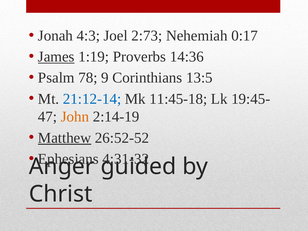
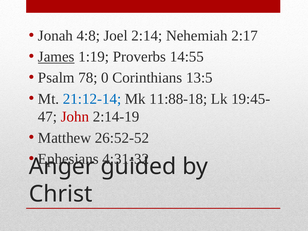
4:3: 4:3 -> 4:8
2:73: 2:73 -> 2:14
0:17: 0:17 -> 2:17
14:36: 14:36 -> 14:55
9: 9 -> 0
11:45-18: 11:45-18 -> 11:88-18
John colour: orange -> red
Matthew underline: present -> none
